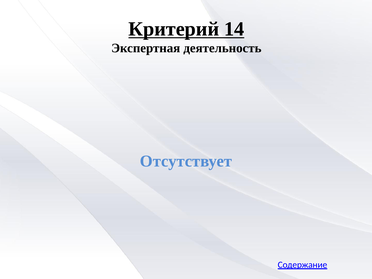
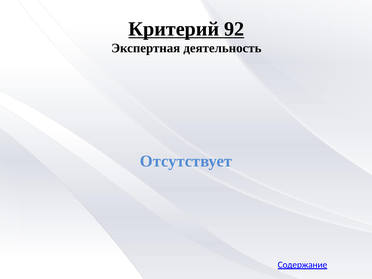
14: 14 -> 92
